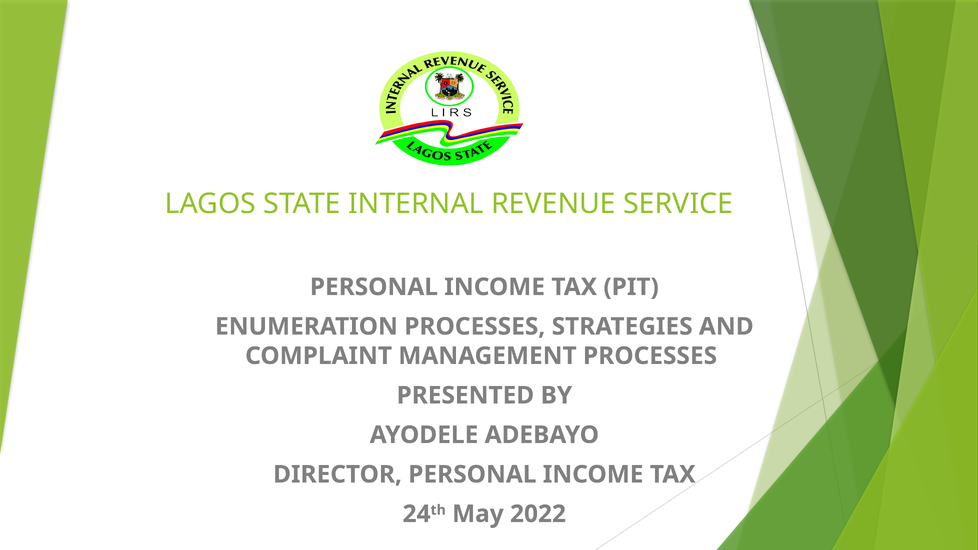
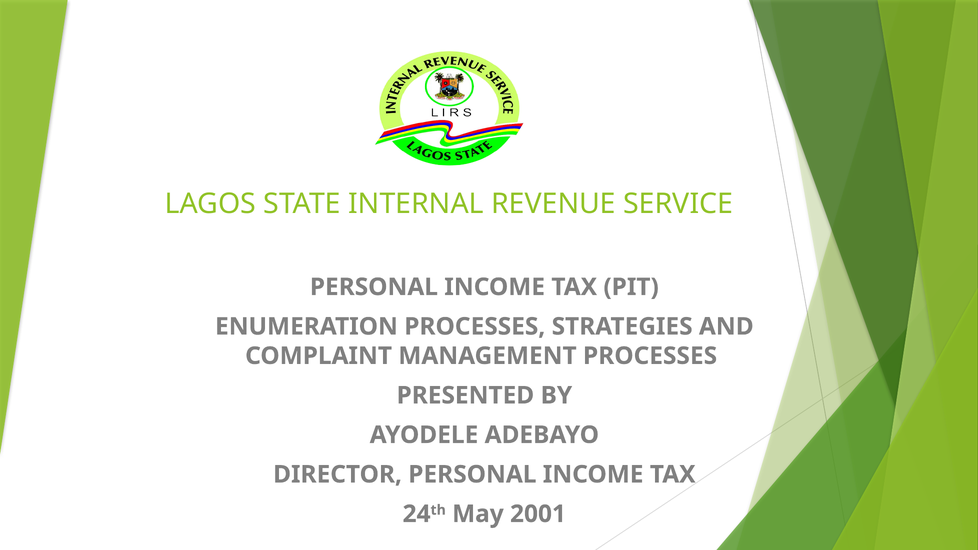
2022: 2022 -> 2001
